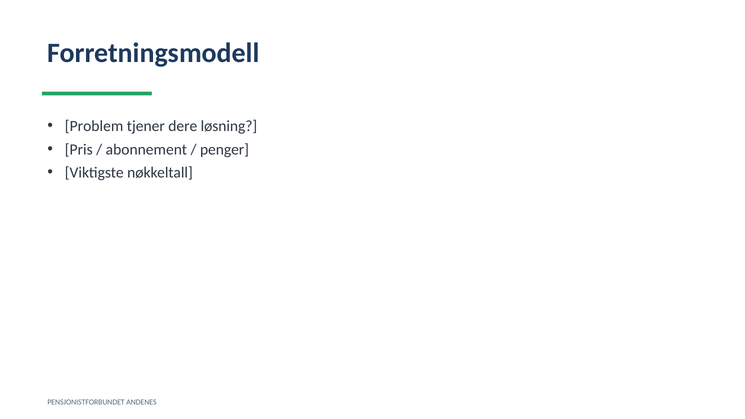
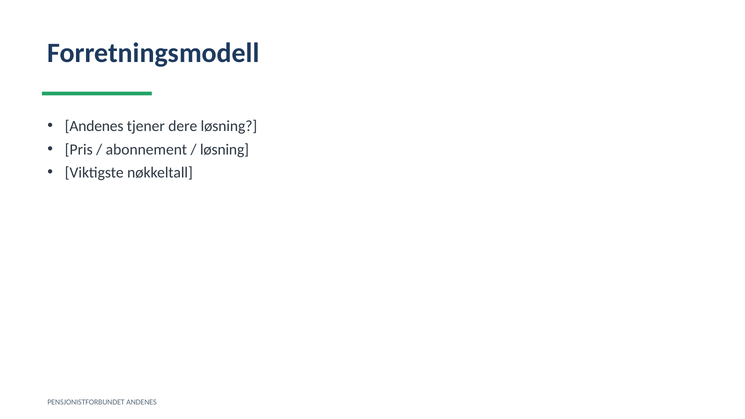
Problem at (94, 126): Problem -> Andenes
penger at (224, 149): penger -> løsning
